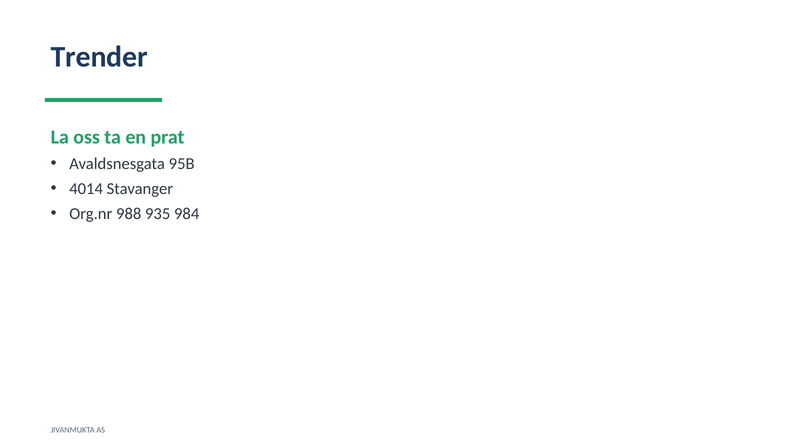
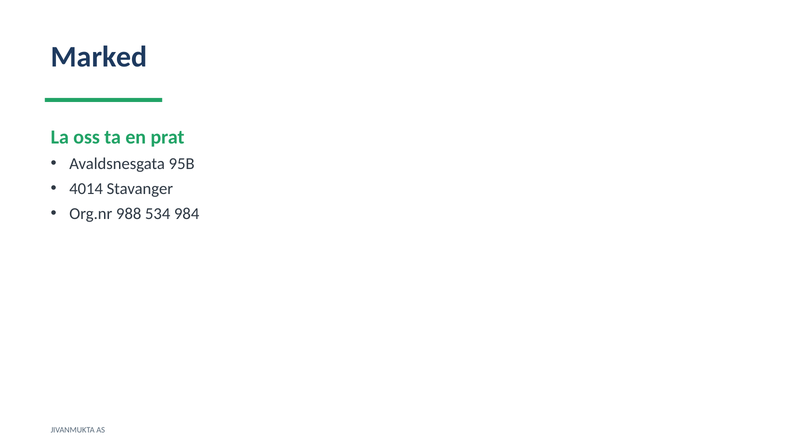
Trender: Trender -> Marked
935: 935 -> 534
